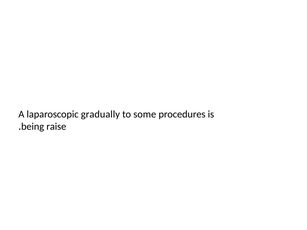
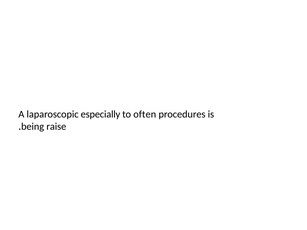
gradually: gradually -> especially
some: some -> often
